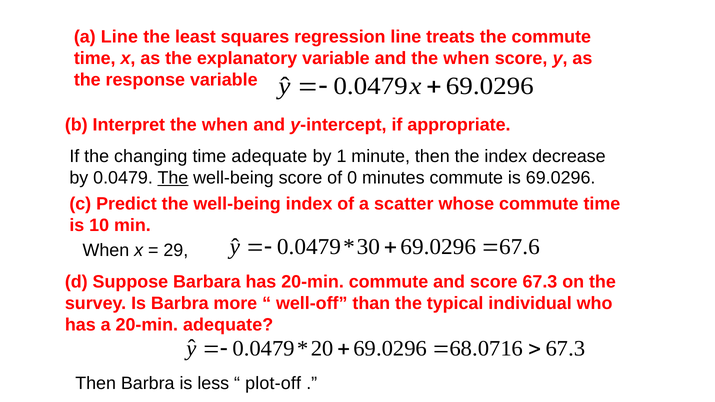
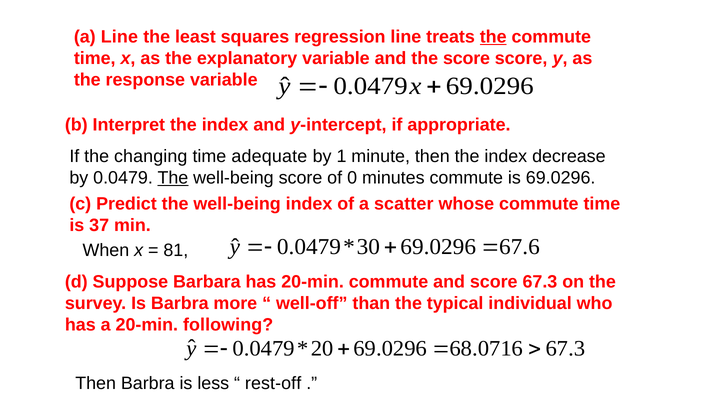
the at (493, 37) underline: none -> present
and the when: when -> score
Interpret the when: when -> index
10: 10 -> 37
29: 29 -> 81
20-min adequate: adequate -> following
plot-off: plot-off -> rest-off
